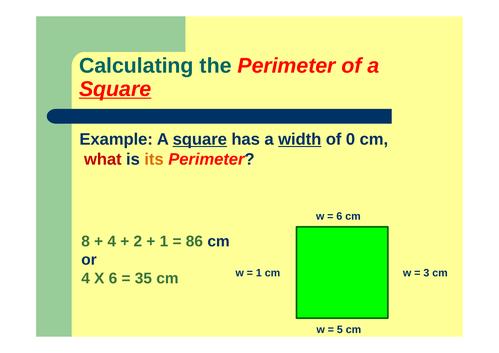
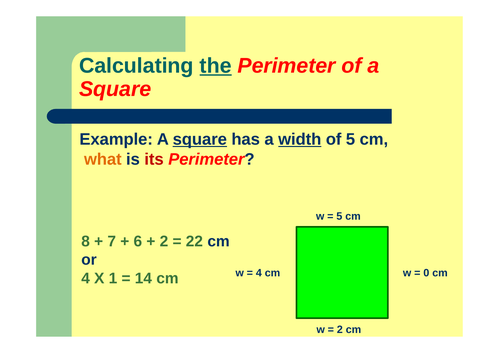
the underline: none -> present
Square at (115, 89) underline: present -> none
of 0: 0 -> 5
what colour: red -> orange
its colour: orange -> red
6 at (339, 216): 6 -> 5
4 at (112, 241): 4 -> 7
2: 2 -> 6
1 at (164, 241): 1 -> 2
86: 86 -> 22
1 at (259, 273): 1 -> 4
3: 3 -> 0
X 6: 6 -> 1
35: 35 -> 14
5 at (340, 329): 5 -> 2
